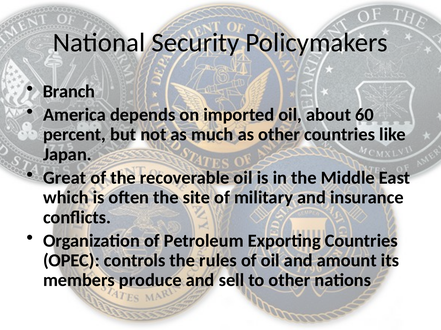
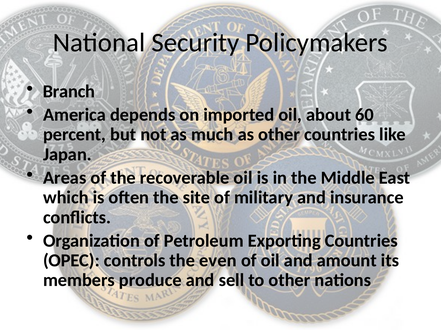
Great: Great -> Areas
rules: rules -> even
